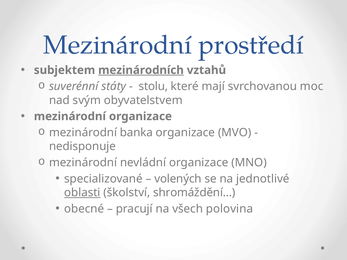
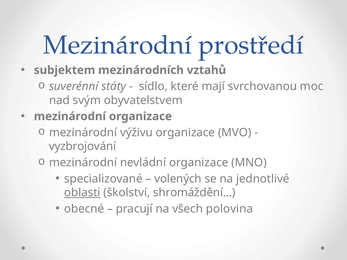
mezinárodních underline: present -> none
stolu: stolu -> sídlo
banka: banka -> výživu
nedisponuje: nedisponuje -> vyzbrojování
